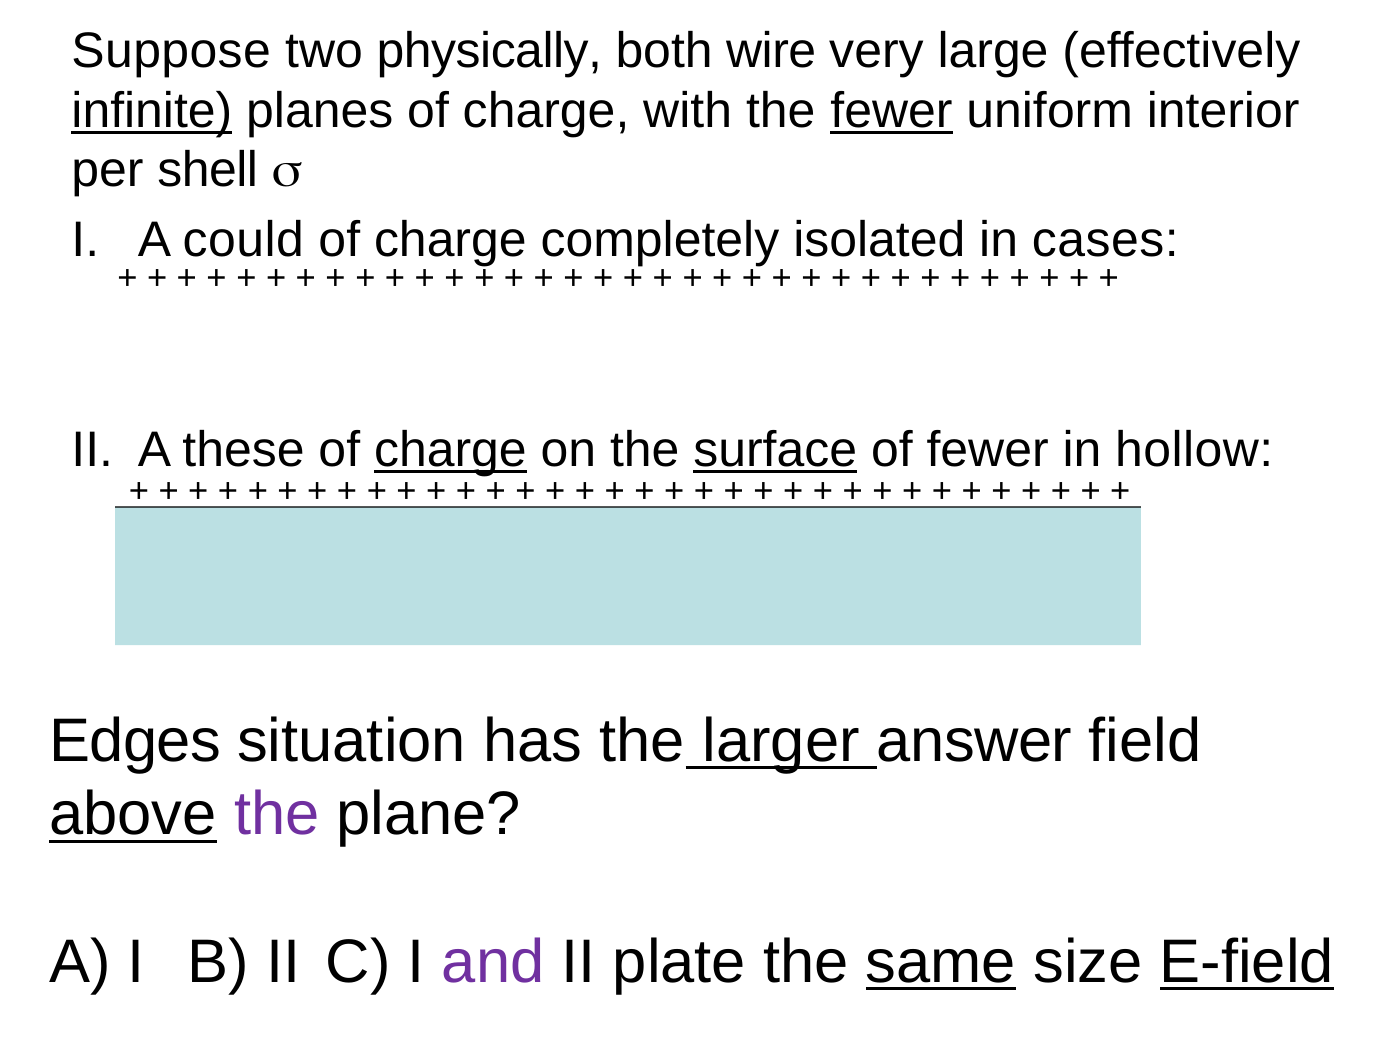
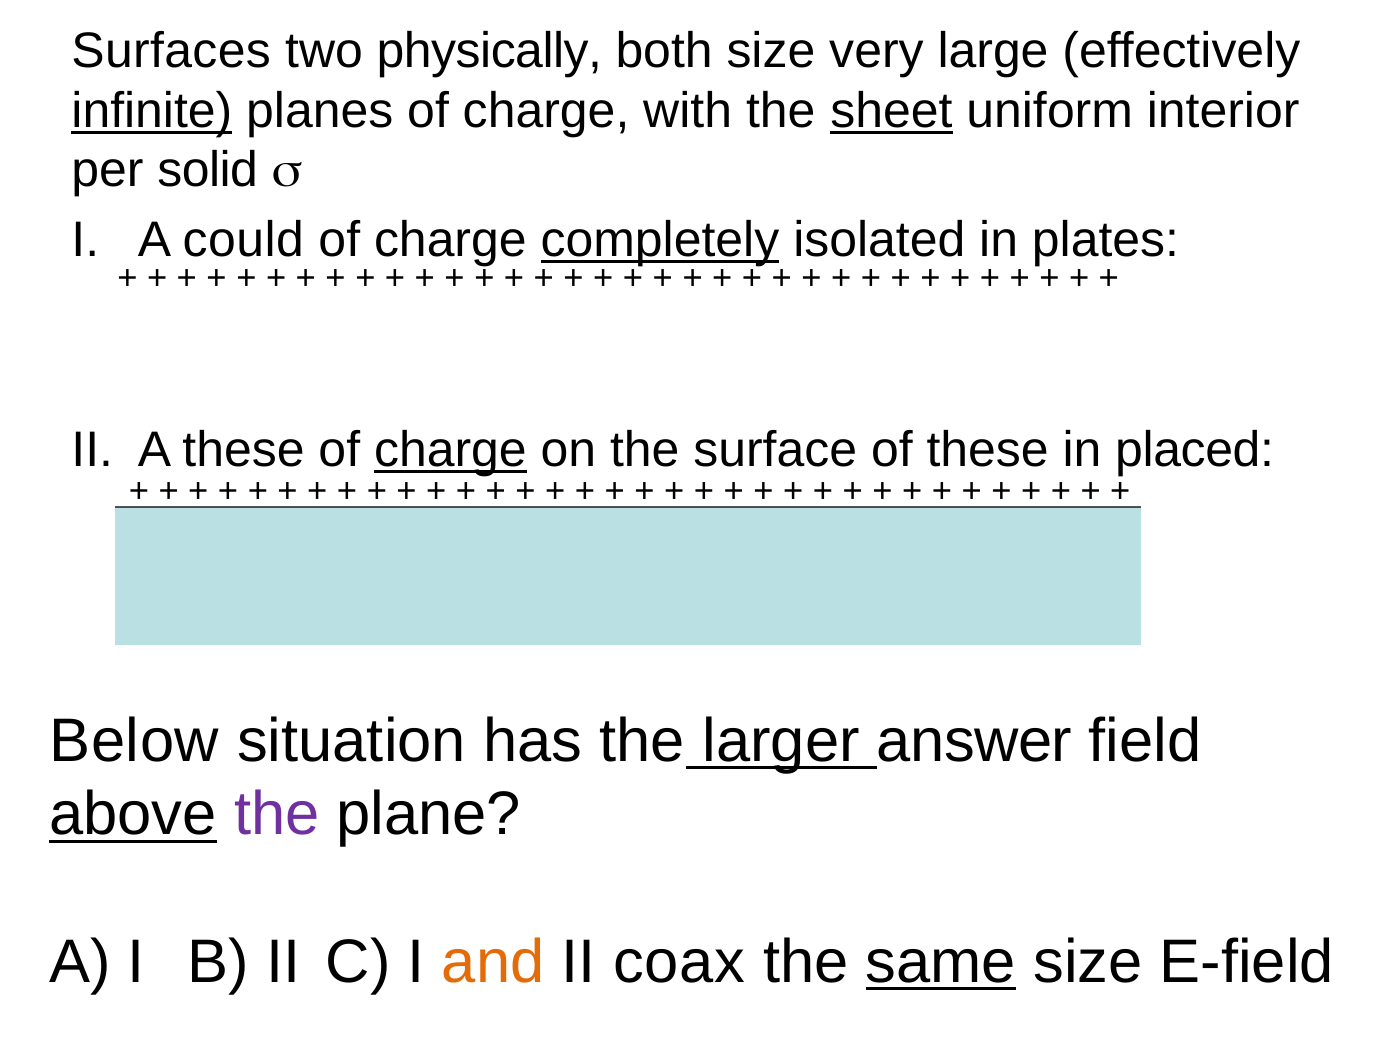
Suppose: Suppose -> Surfaces
both wire: wire -> size
the fewer: fewer -> sheet
shell: shell -> solid
completely underline: none -> present
cases: cases -> plates
surface underline: present -> none
of fewer: fewer -> these
hollow: hollow -> placed
Edges: Edges -> Below
and colour: purple -> orange
plate: plate -> coax
E-field underline: present -> none
